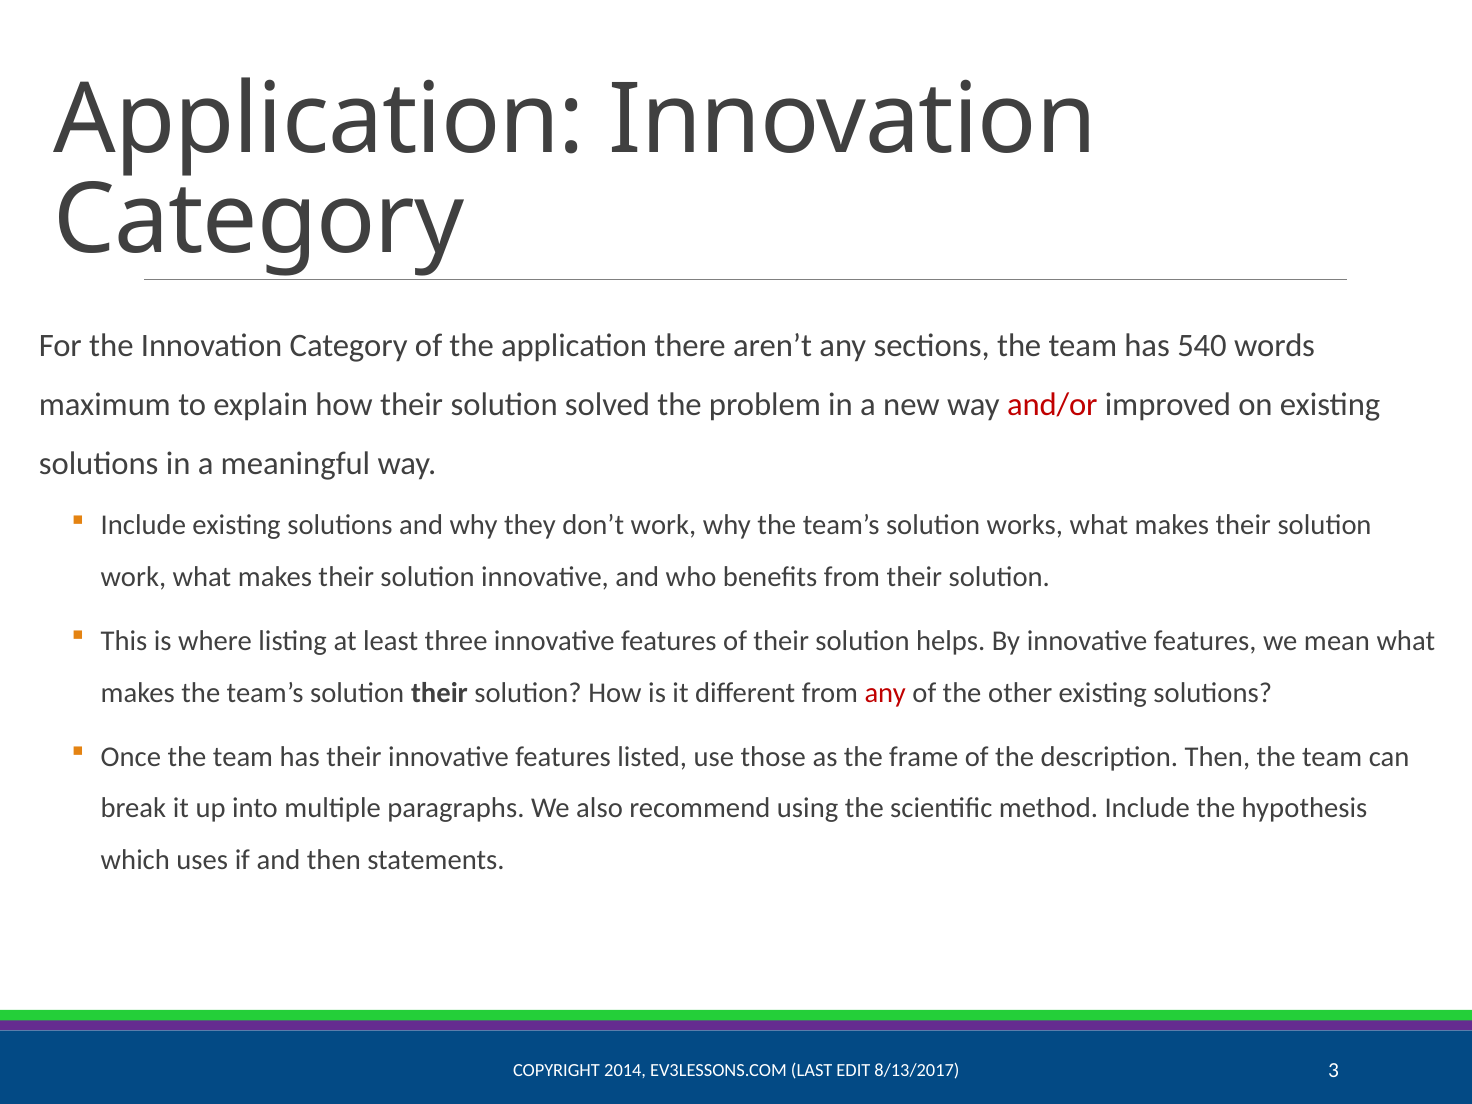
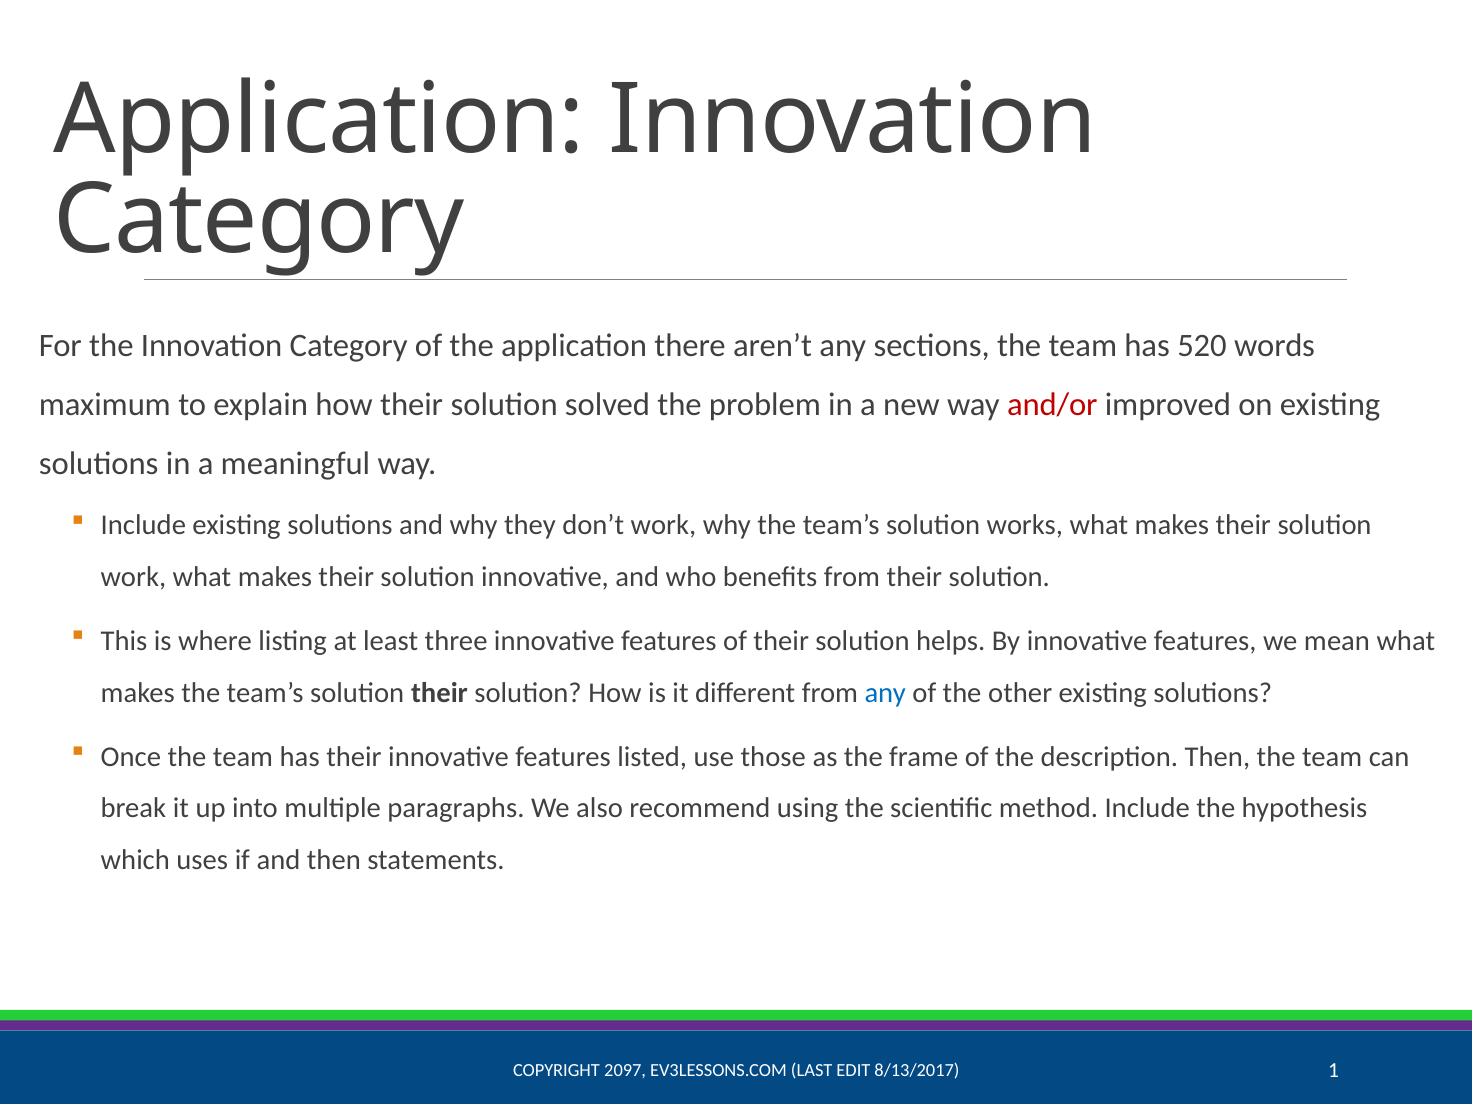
540: 540 -> 520
any at (885, 693) colour: red -> blue
2014: 2014 -> 2097
3: 3 -> 1
